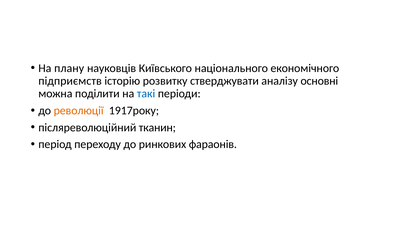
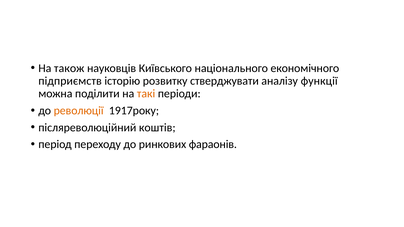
плану: плану -> також
основні: основні -> функції
такі colour: blue -> orange
тканин: тканин -> коштів
